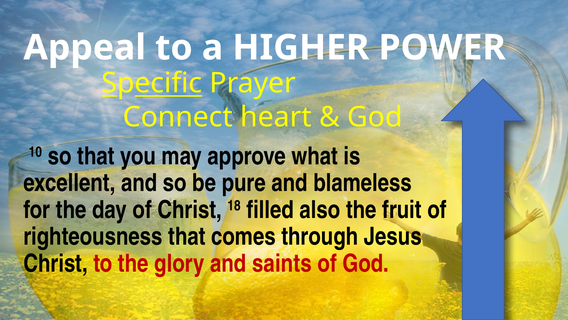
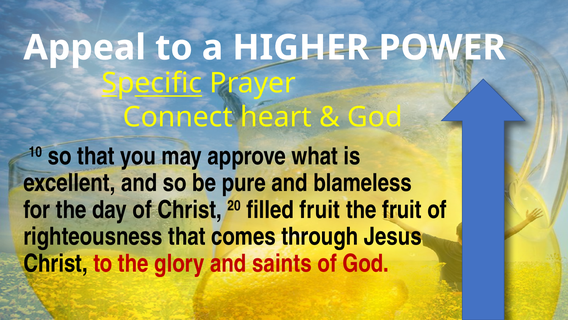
18: 18 -> 20
filled also: also -> fruit
